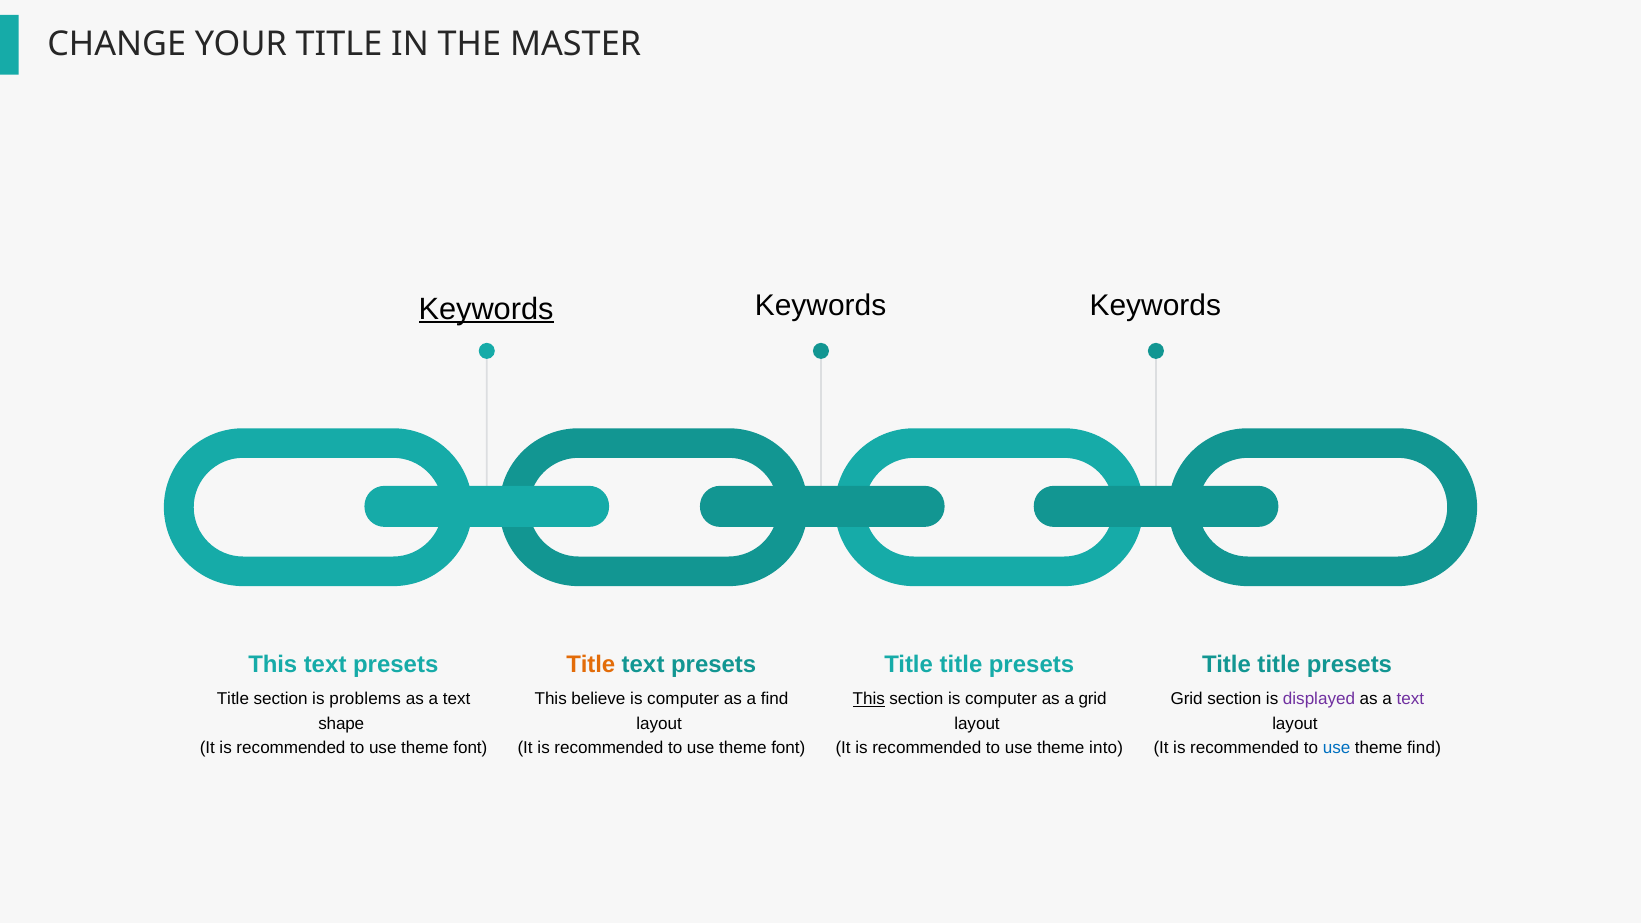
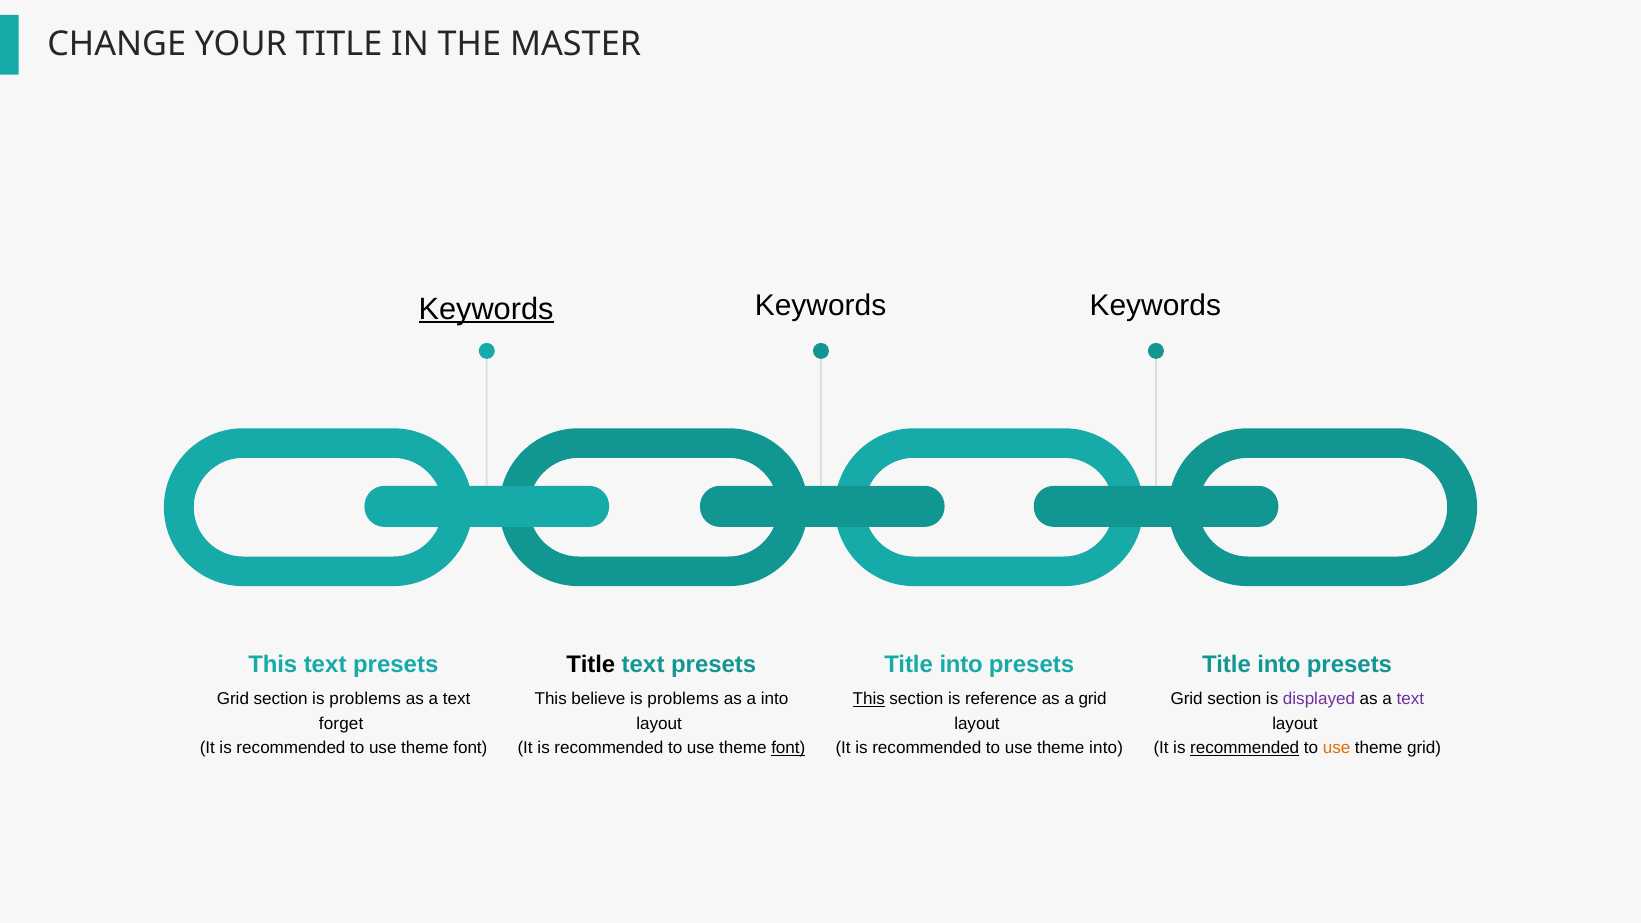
Title at (591, 664) colour: orange -> black
title at (961, 664): title -> into
title at (1279, 664): title -> into
Title at (233, 699): Title -> Grid
computer at (683, 699): computer -> problems
a find: find -> into
section is computer: computer -> reference
shape: shape -> forget
font at (788, 748) underline: none -> present
recommended at (1245, 748) underline: none -> present
use at (1337, 748) colour: blue -> orange
theme find: find -> grid
